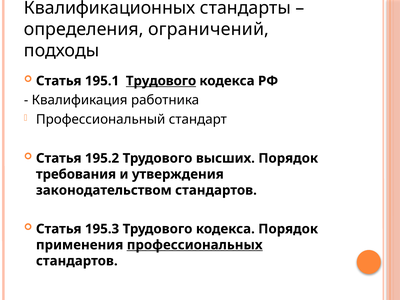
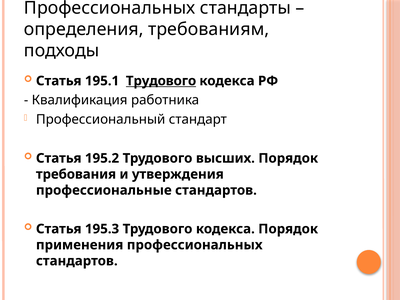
Квалификационных at (110, 8): Квалификационных -> Профессиональных
ограничений: ограничений -> требованиям
законодательством: законодательством -> профессиональные
профессиональных at (195, 245) underline: present -> none
